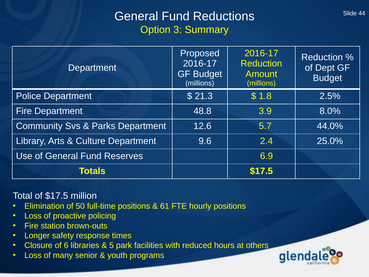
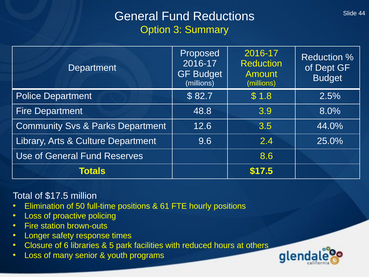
21.3: 21.3 -> 82.7
5.7: 5.7 -> 3.5
6.9: 6.9 -> 8.6
